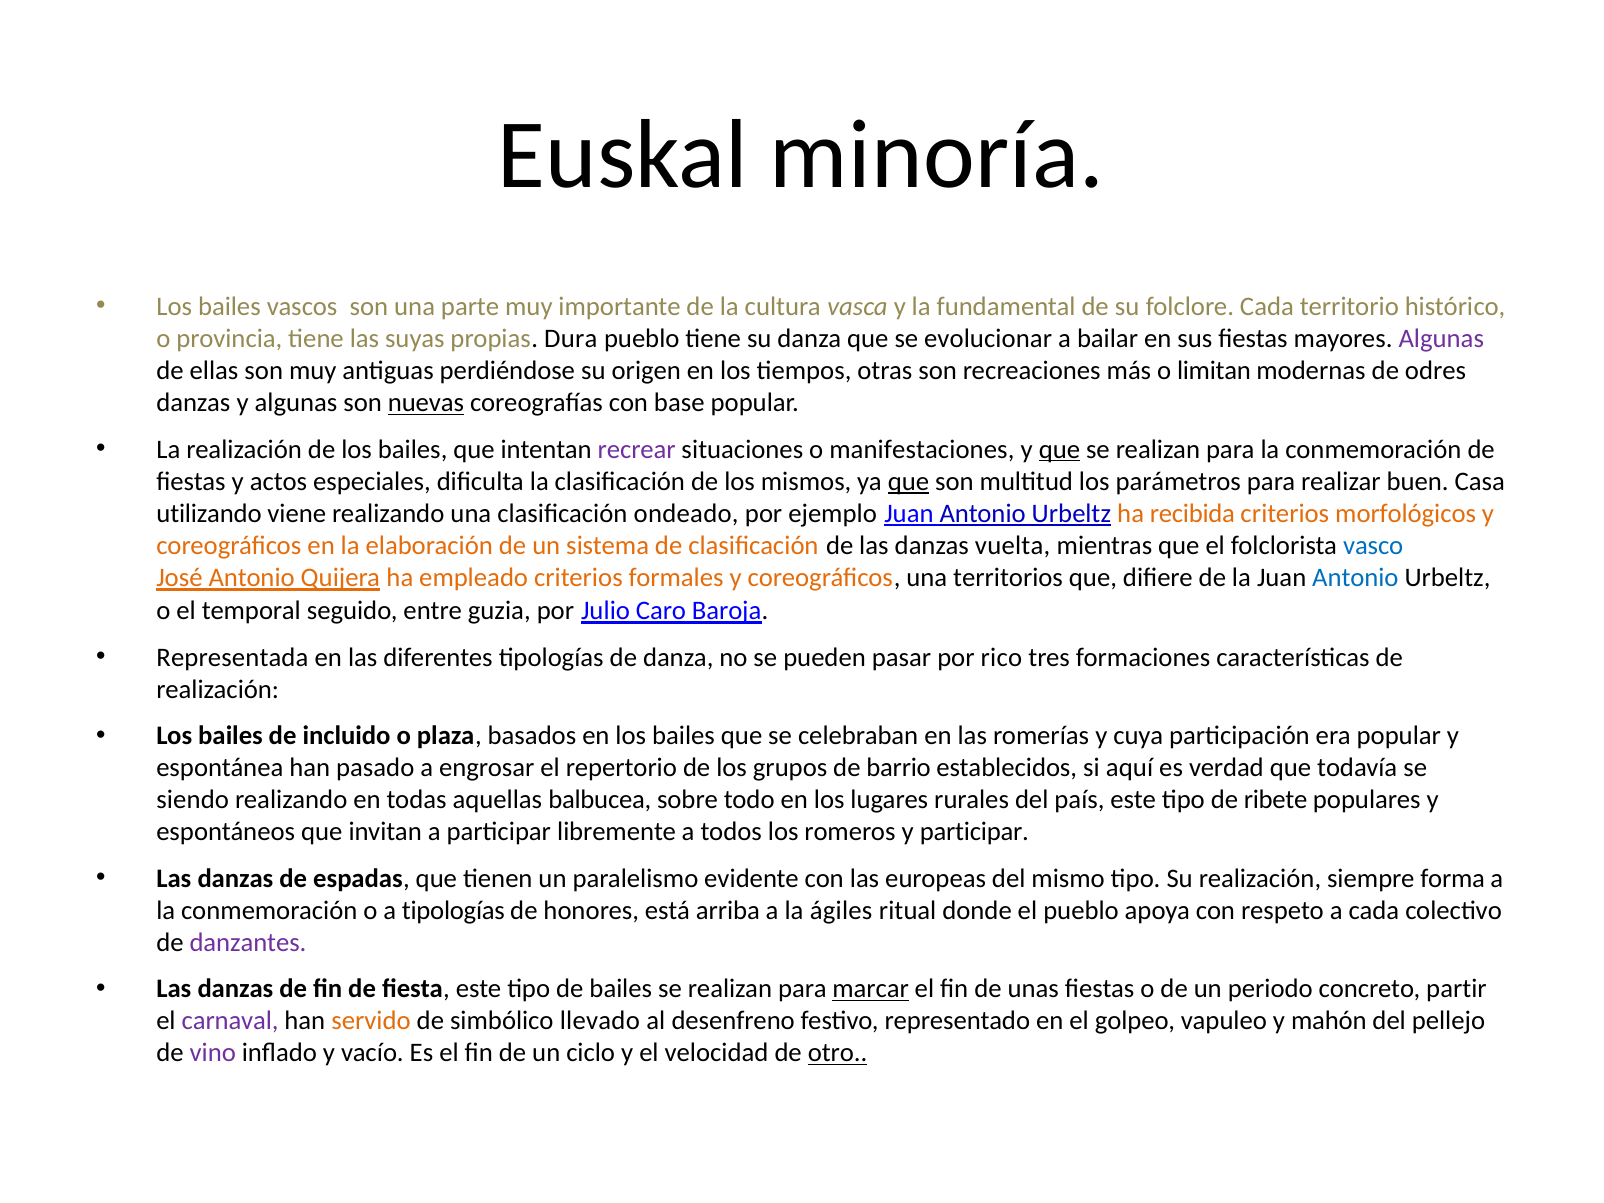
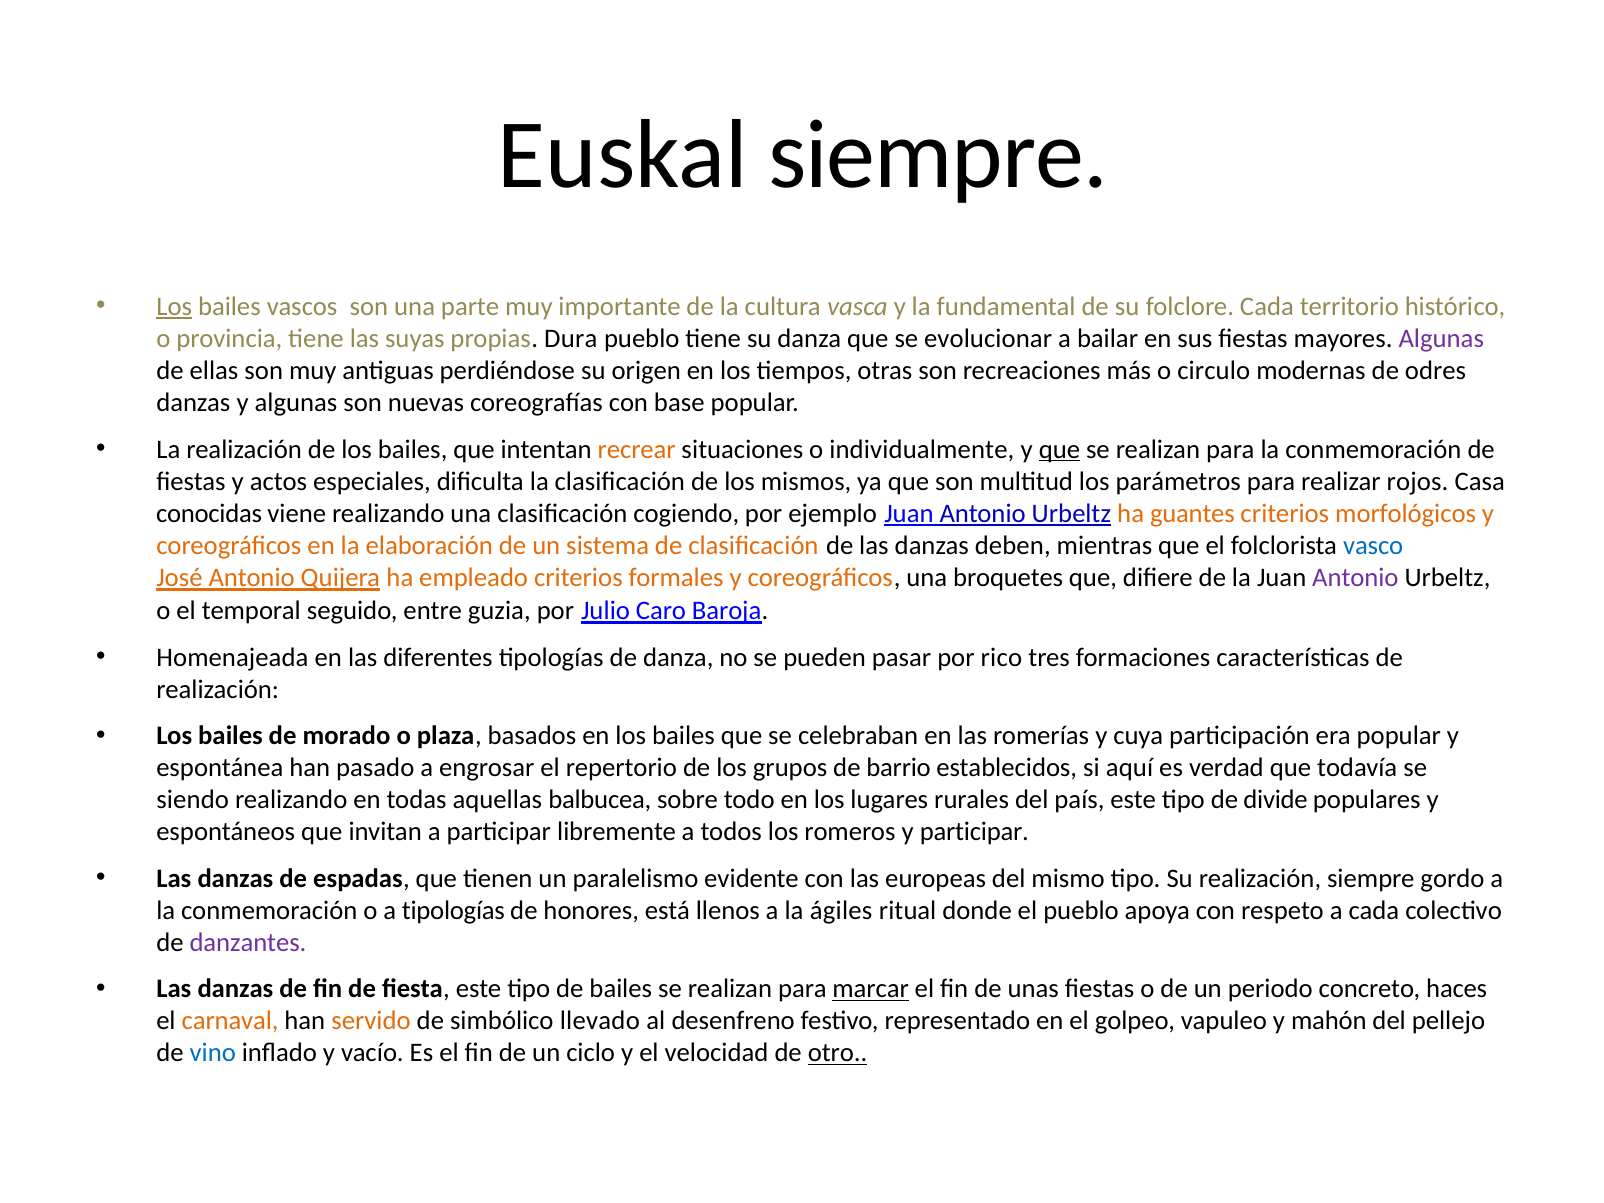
Euskal minoría: minoría -> siempre
Los at (174, 307) underline: none -> present
limitan: limitan -> circulo
nuevas underline: present -> none
recrear colour: purple -> orange
manifestaciones: manifestaciones -> individualmente
que at (909, 481) underline: present -> none
buen: buen -> rojos
utilizando: utilizando -> conocidas
ondeado: ondeado -> cogiendo
recibida: recibida -> guantes
vuelta: vuelta -> deben
territorios: territorios -> broquetes
Antonio at (1355, 578) colour: blue -> purple
Representada: Representada -> Homenajeada
incluido: incluido -> morado
ribete: ribete -> divide
forma: forma -> gordo
arriba: arriba -> llenos
partir: partir -> haces
carnaval colour: purple -> orange
vino colour: purple -> blue
